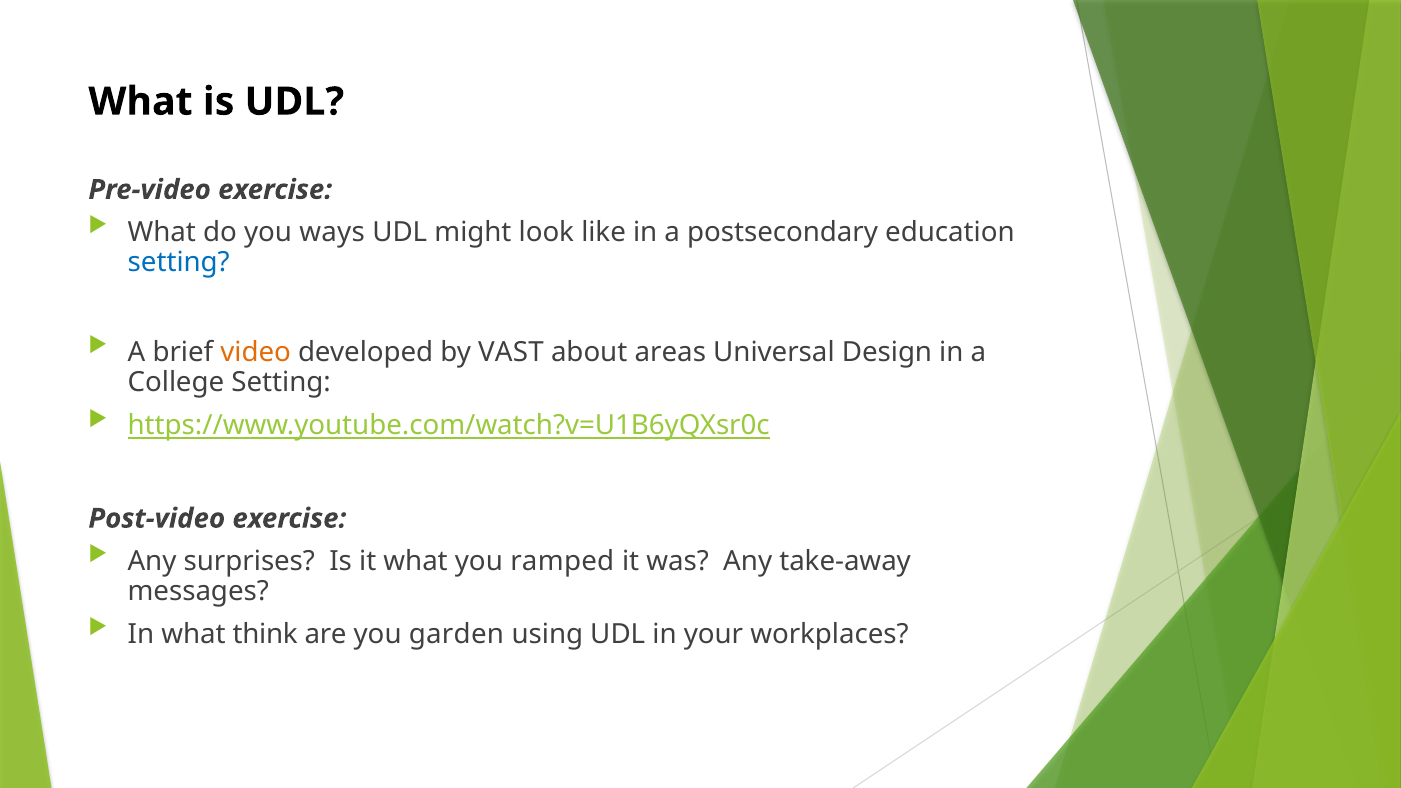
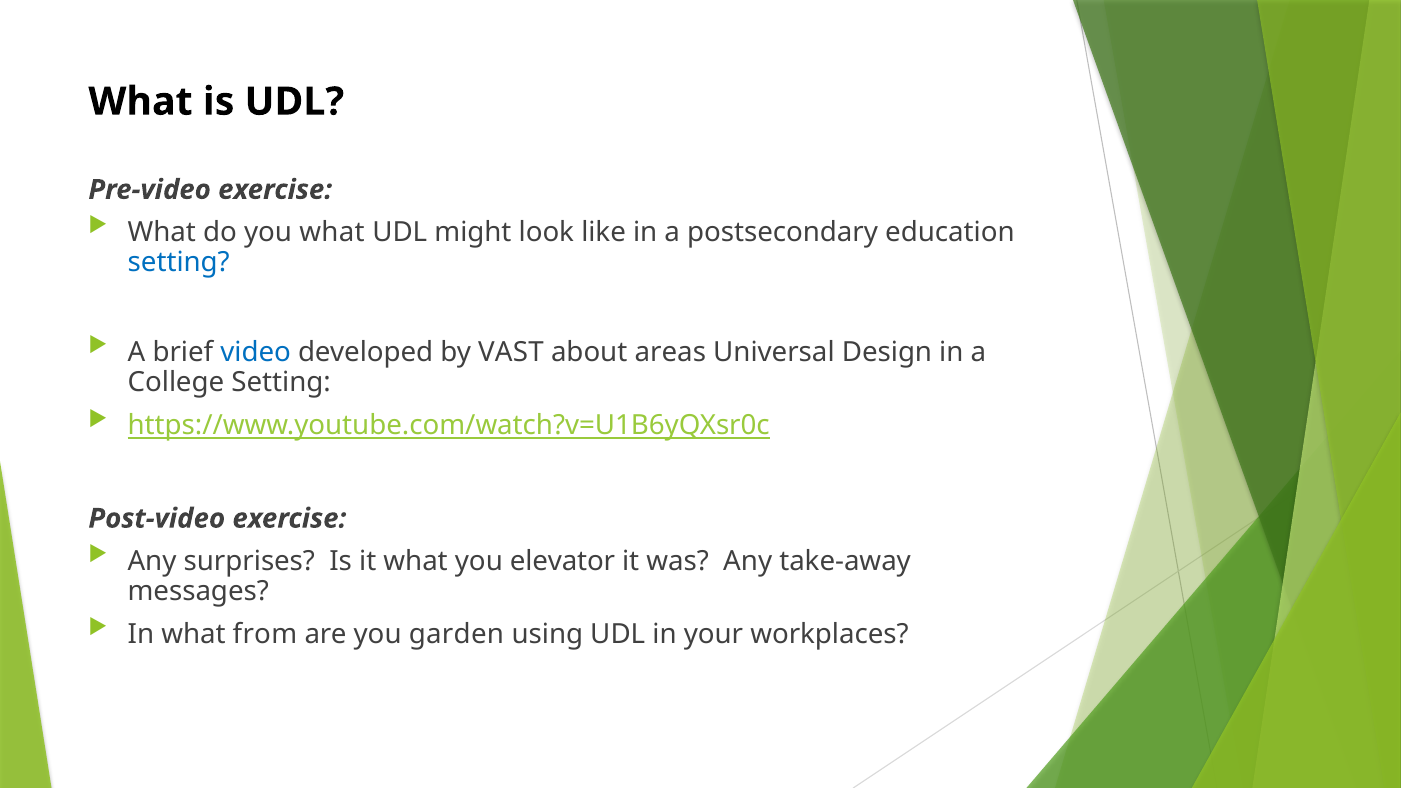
you ways: ways -> what
video colour: orange -> blue
ramped: ramped -> elevator
think: think -> from
